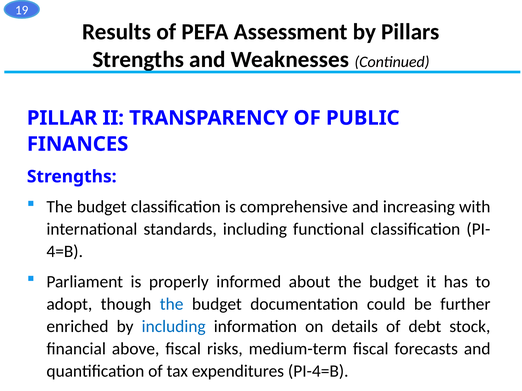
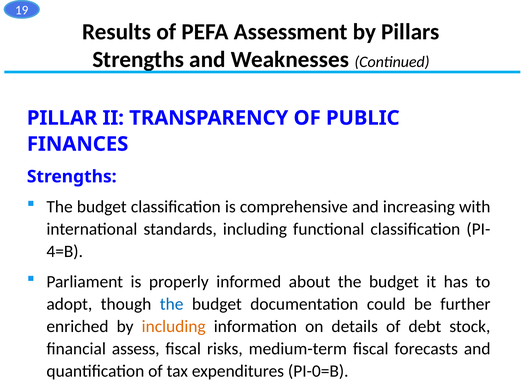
including at (174, 327) colour: blue -> orange
above: above -> assess
PI-4=B: PI-4=B -> PI-0=B
